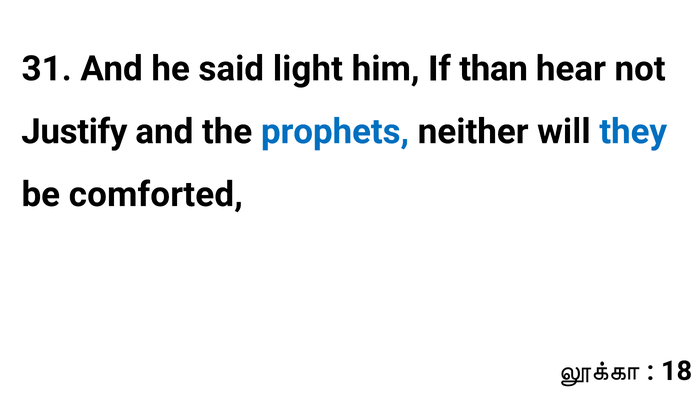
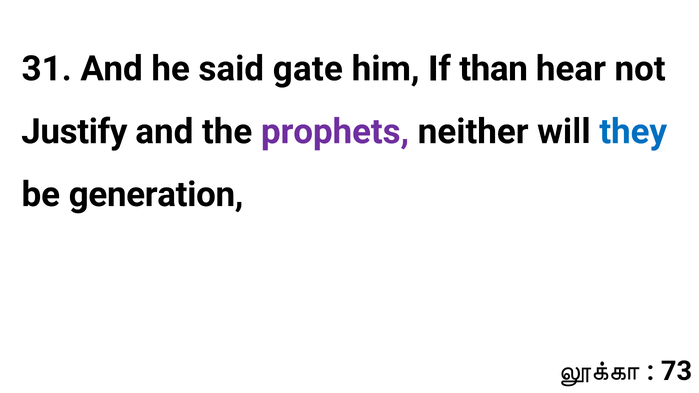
light: light -> gate
prophets colour: blue -> purple
comforted: comforted -> generation
18: 18 -> 73
